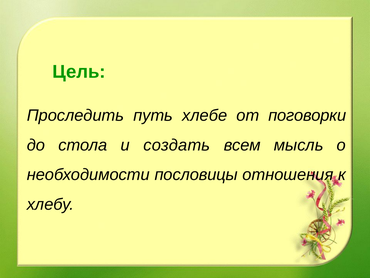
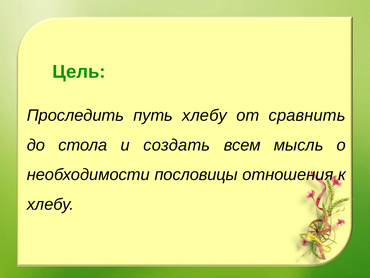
путь хлебе: хлебе -> хлебу
поговорки: поговорки -> сравнить
